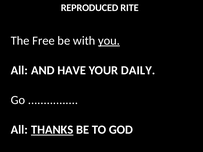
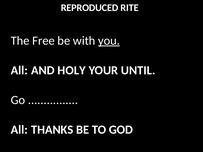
HAVE: HAVE -> HOLY
DAILY: DAILY -> UNTIL
THANKS underline: present -> none
